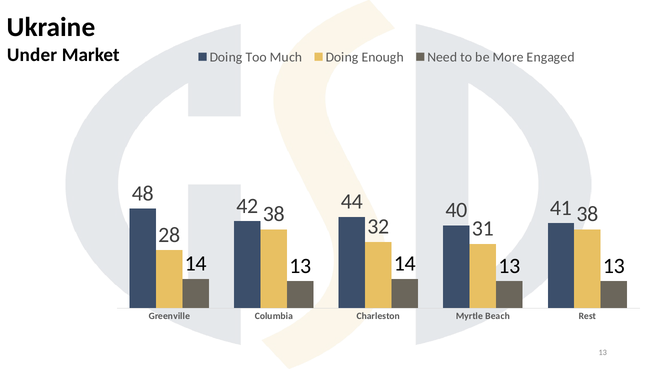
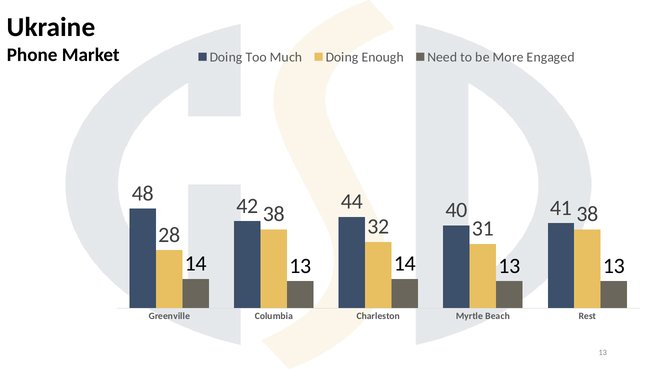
Under: Under -> Phone
